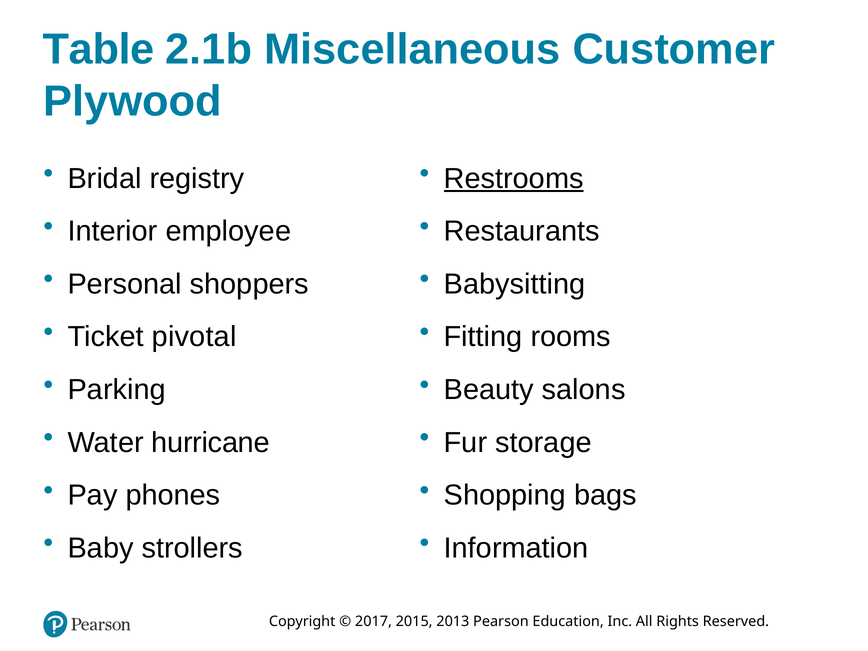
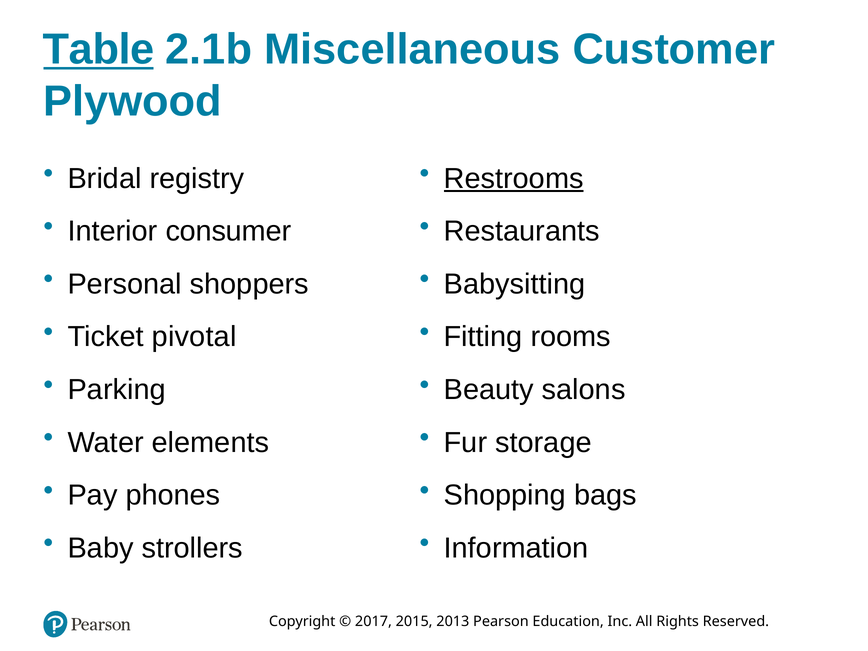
Table underline: none -> present
employee: employee -> consumer
hurricane: hurricane -> elements
